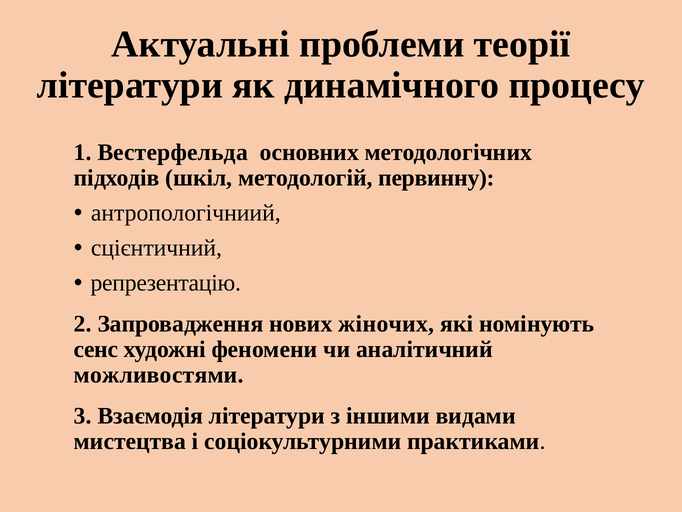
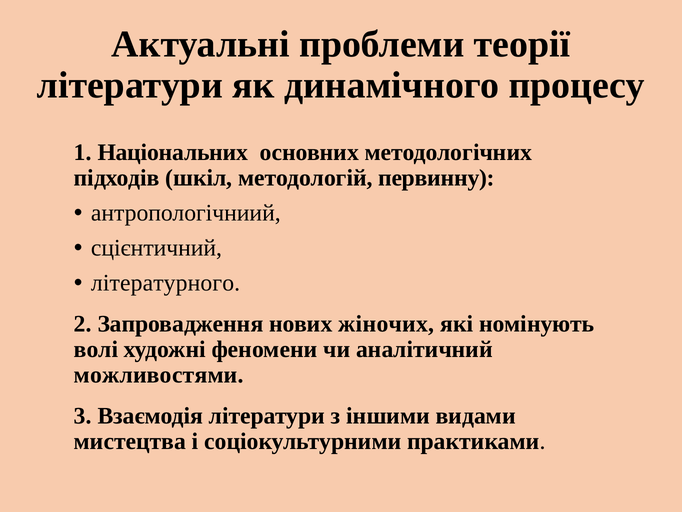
Вестерфельда: Вестерфельда -> Національних
репрезентацію: репрезентацію -> літературного
сенс: сенс -> волі
